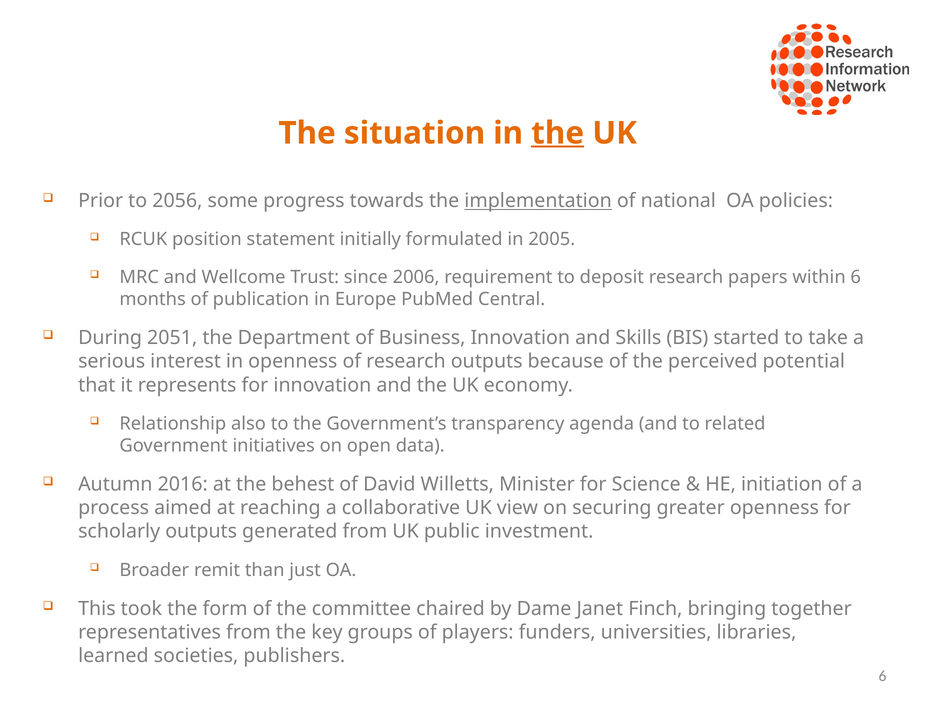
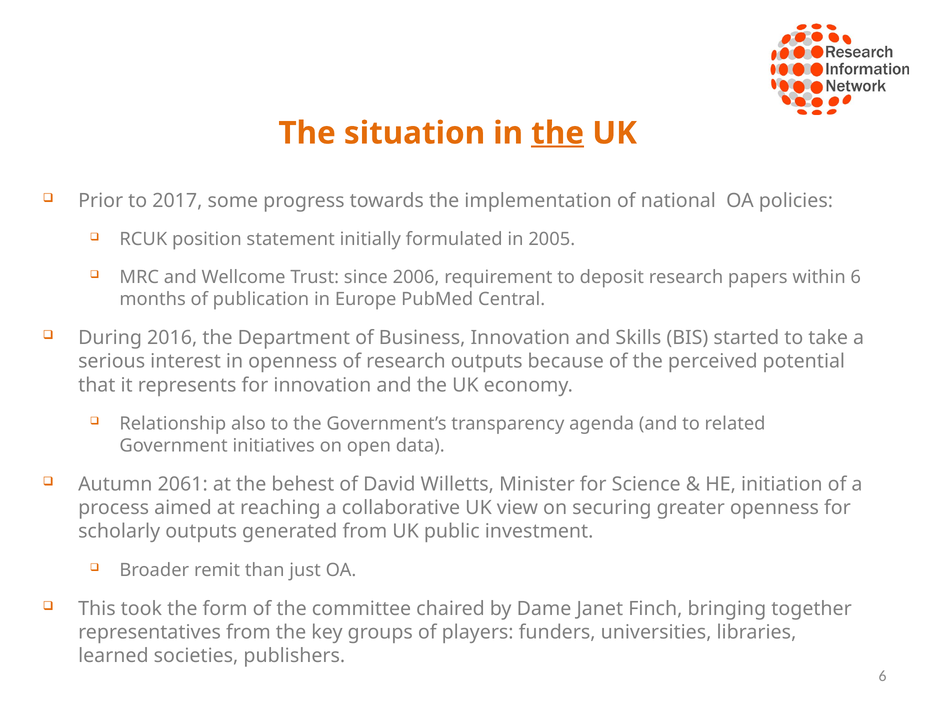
2056: 2056 -> 2017
implementation underline: present -> none
2051: 2051 -> 2016
2016: 2016 -> 2061
